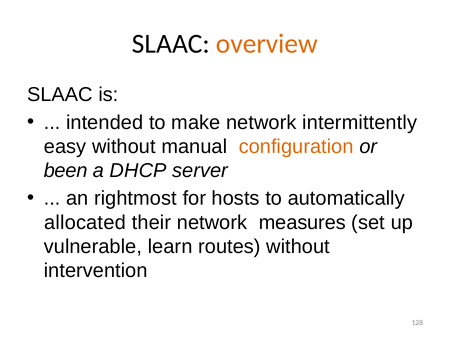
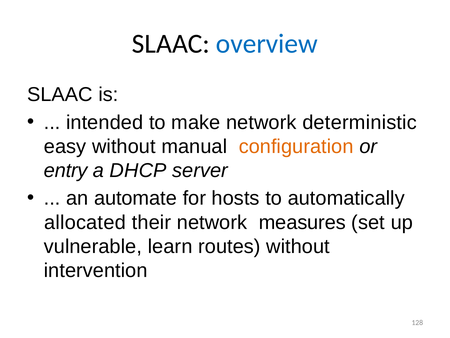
overview colour: orange -> blue
intermittently: intermittently -> deterministic
been: been -> entry
rightmost: rightmost -> automate
